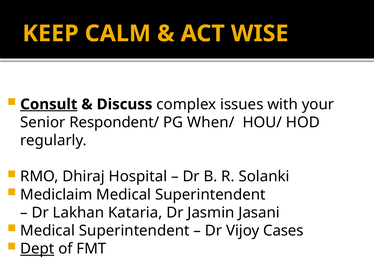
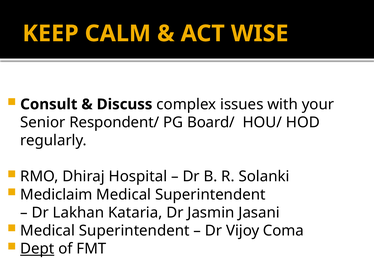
Consult underline: present -> none
When/: When/ -> Board/
Cases: Cases -> Coma
